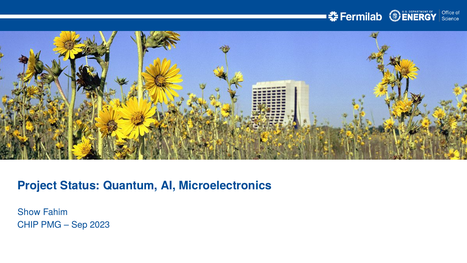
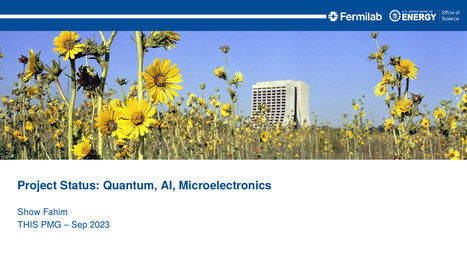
CHIP: CHIP -> THIS
